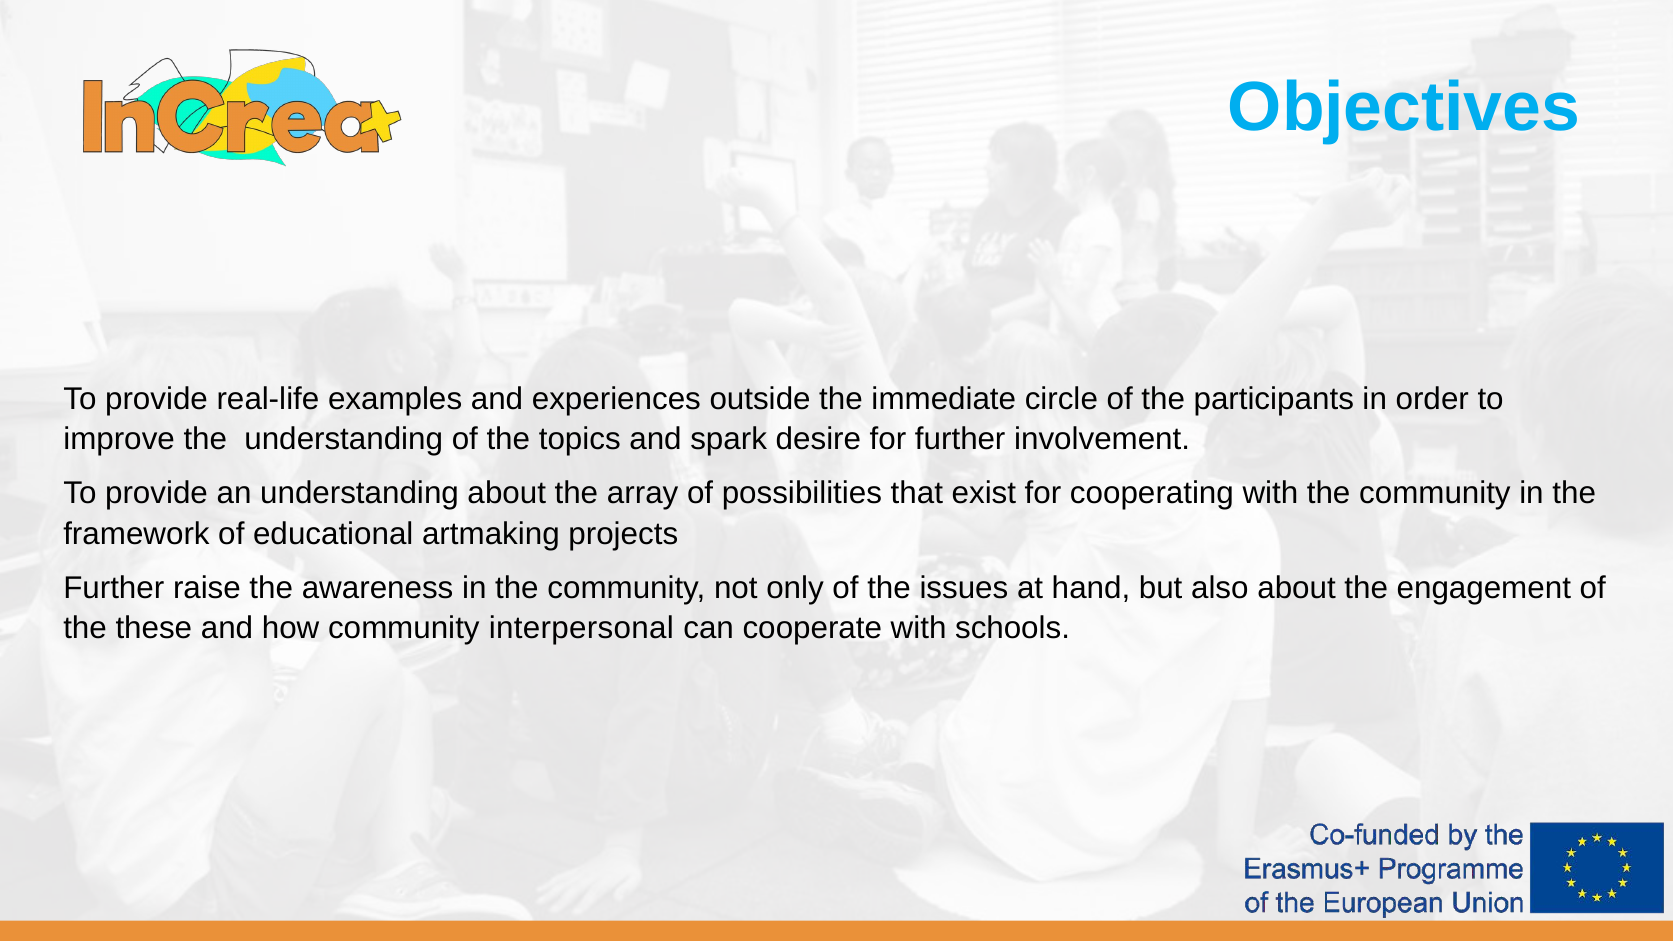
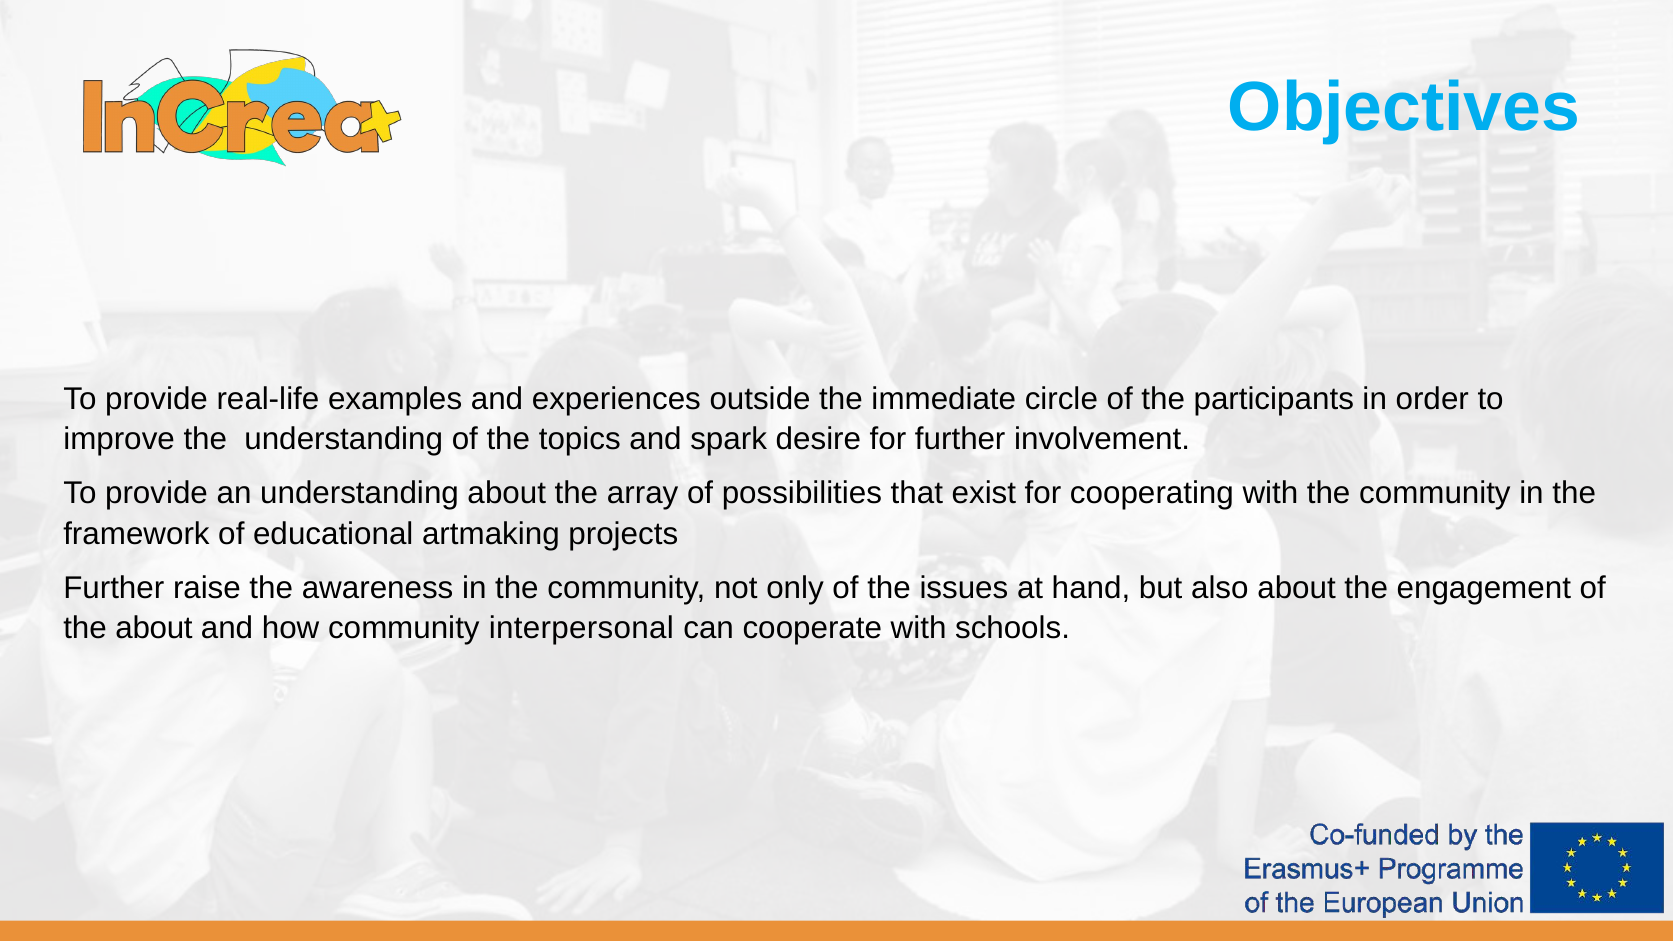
the these: these -> about
